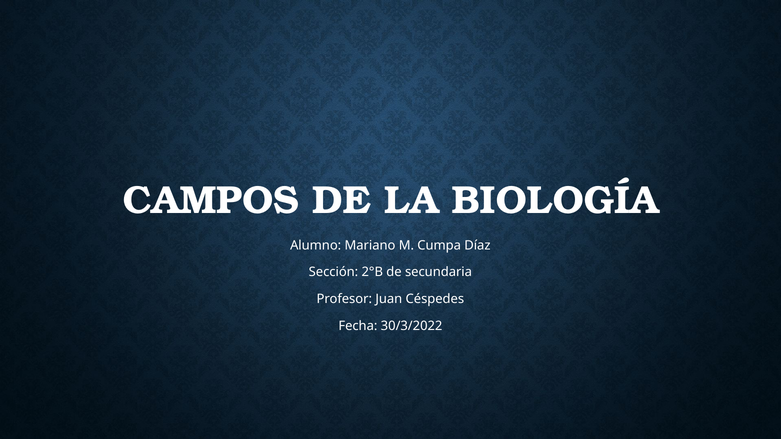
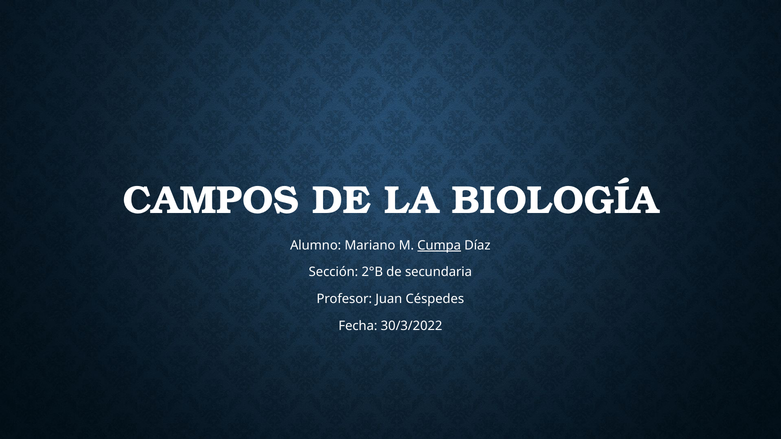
Cumpa underline: none -> present
